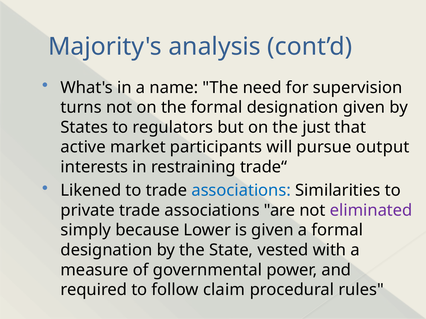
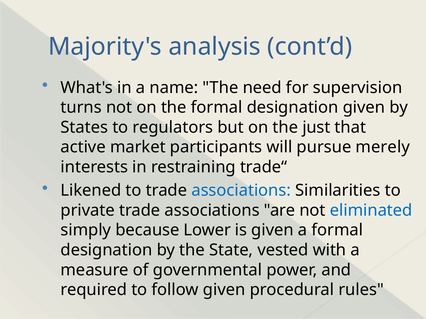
output: output -> merely
eliminated colour: purple -> blue
follow claim: claim -> given
